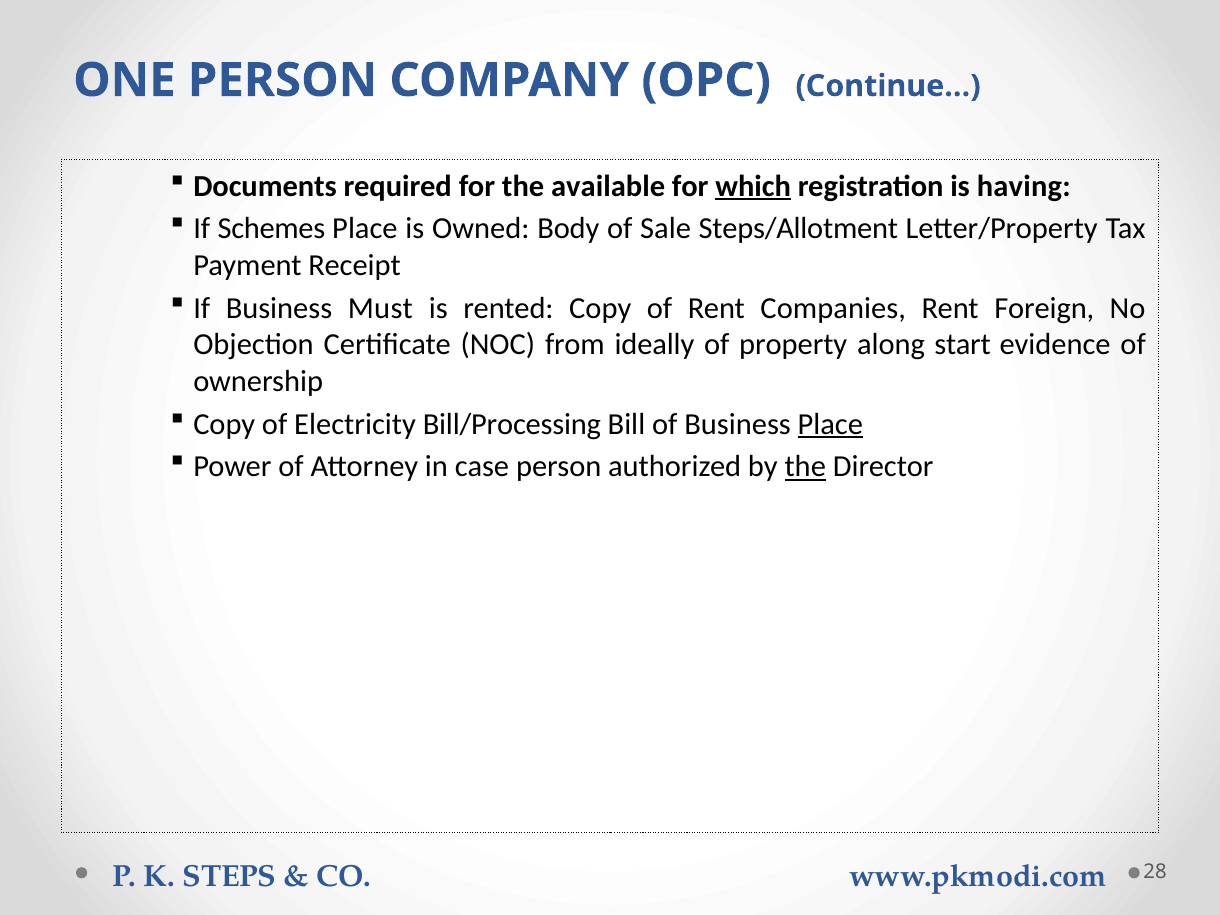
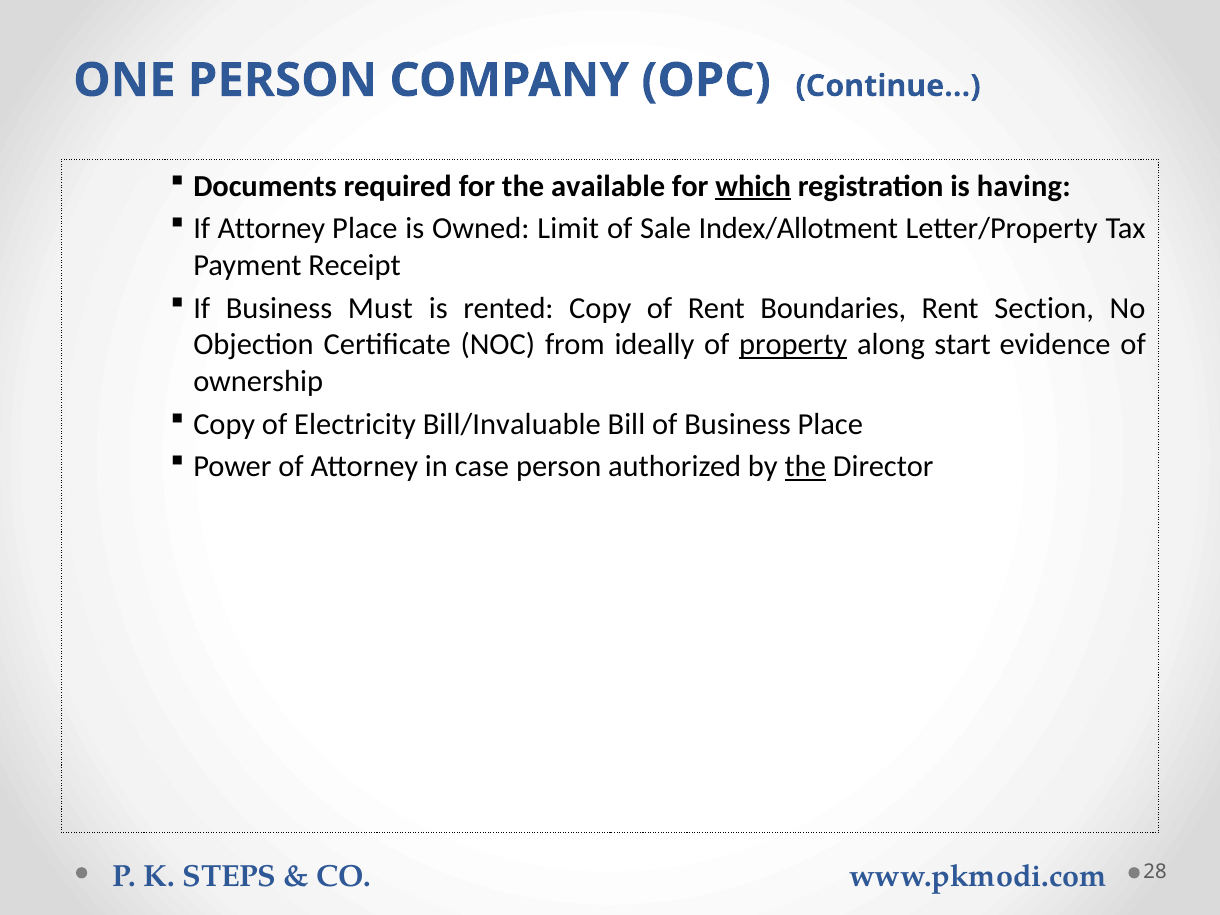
If Schemes: Schemes -> Attorney
Body: Body -> Limit
Steps/Allotment: Steps/Allotment -> Index/Allotment
Companies: Companies -> Boundaries
Foreign: Foreign -> Section
property underline: none -> present
Bill/Processing: Bill/Processing -> Bill/Invaluable
Place at (830, 424) underline: present -> none
